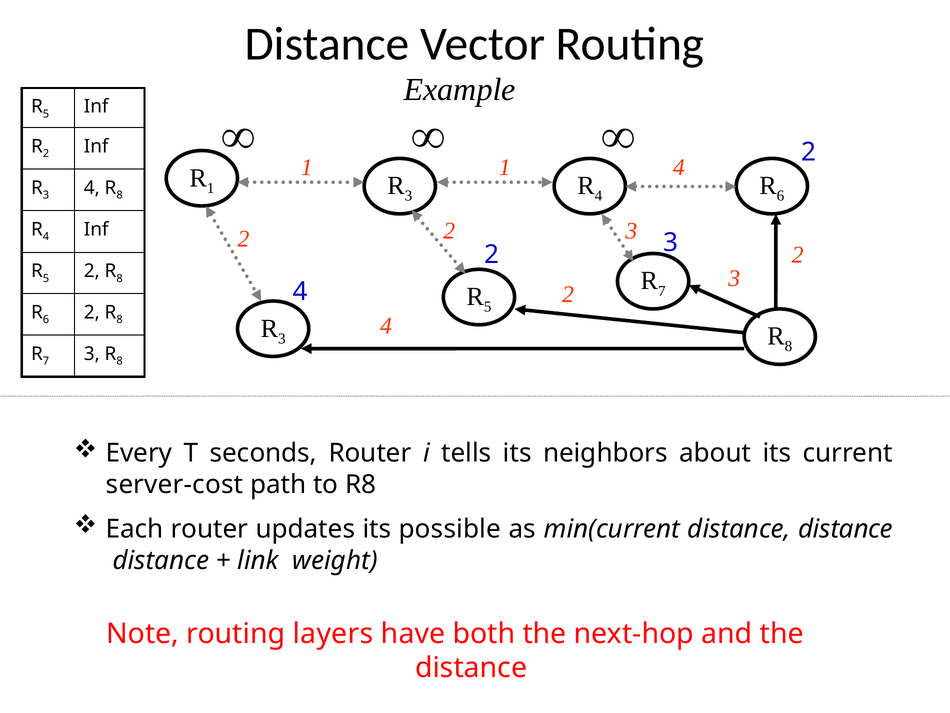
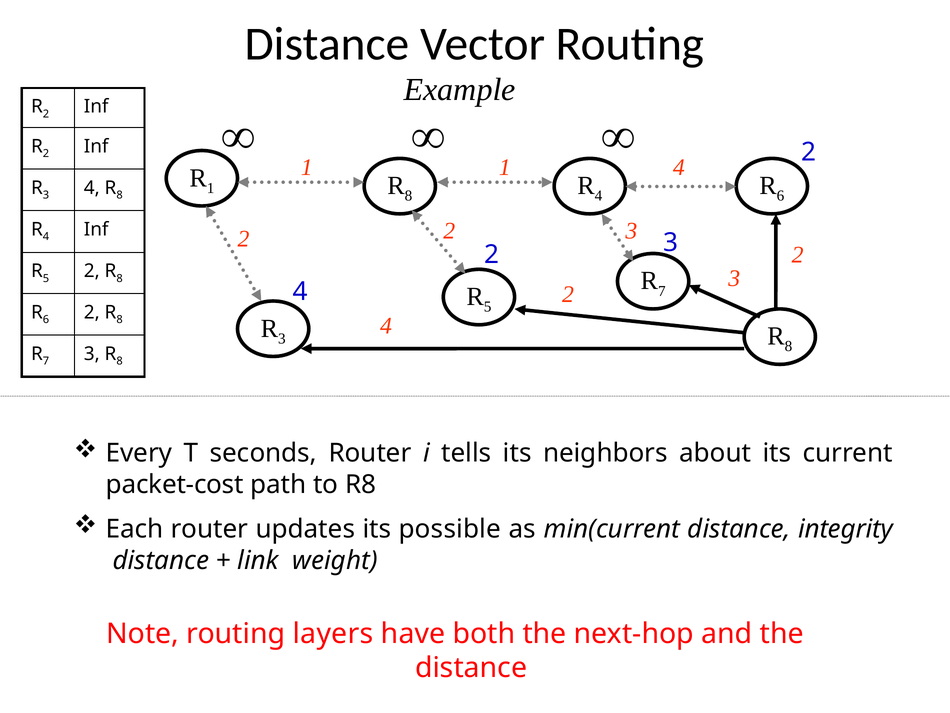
5 at (46, 114): 5 -> 2
3 at (408, 196): 3 -> 8
server-cost: server-cost -> packet-cost
min(current distance distance: distance -> integrity
